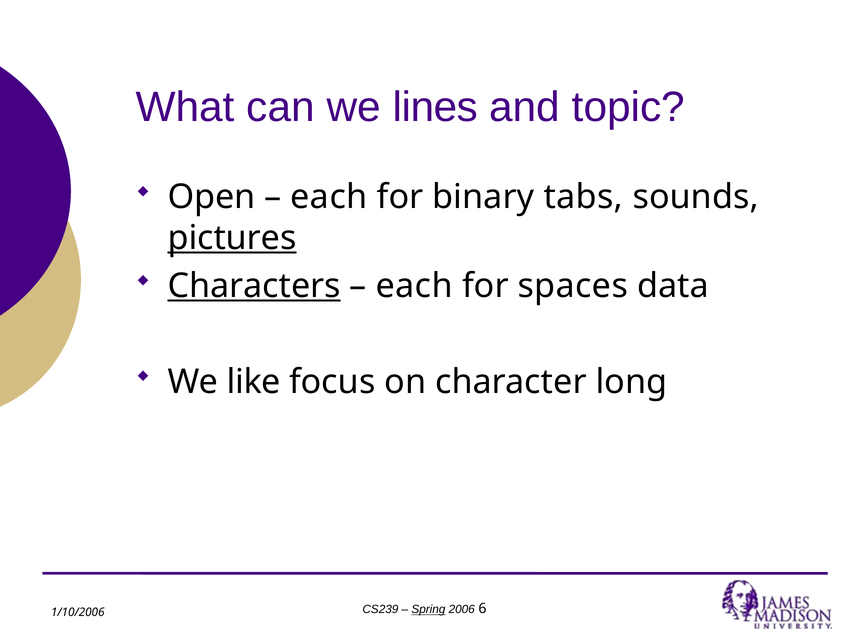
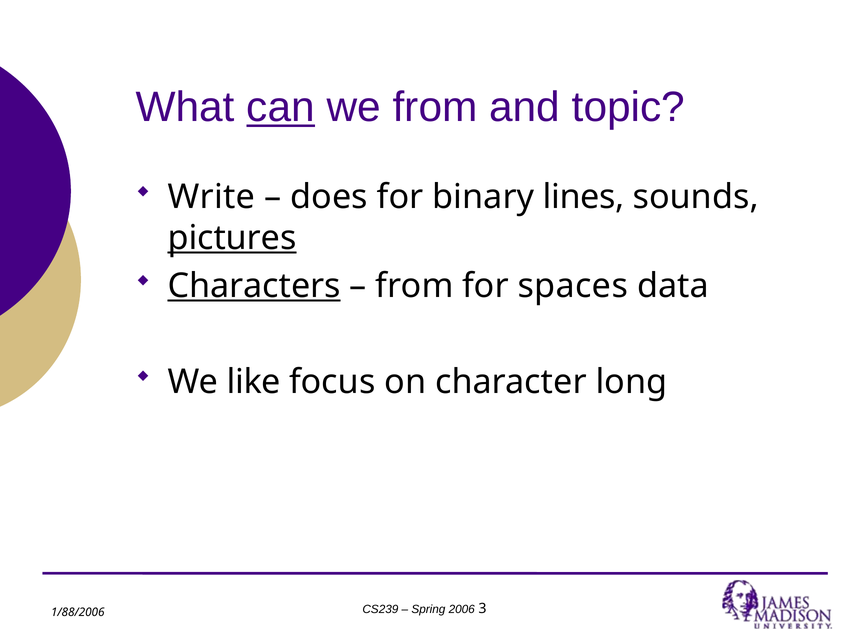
can underline: none -> present
we lines: lines -> from
Open: Open -> Write
each at (329, 197): each -> does
tabs: tabs -> lines
each at (414, 286): each -> from
1/10/2006: 1/10/2006 -> 1/88/2006
Spring underline: present -> none
6: 6 -> 3
